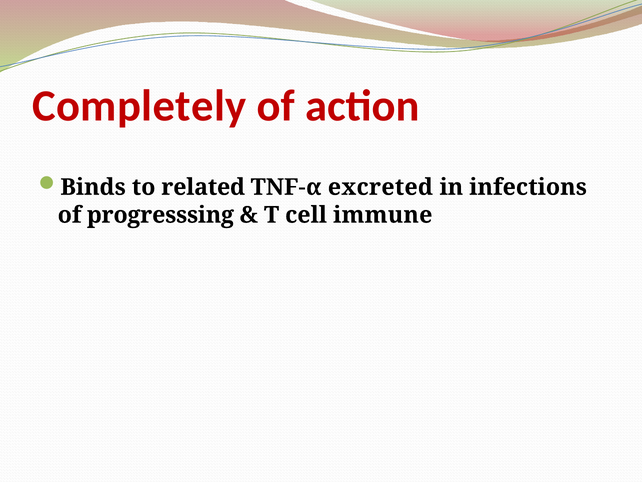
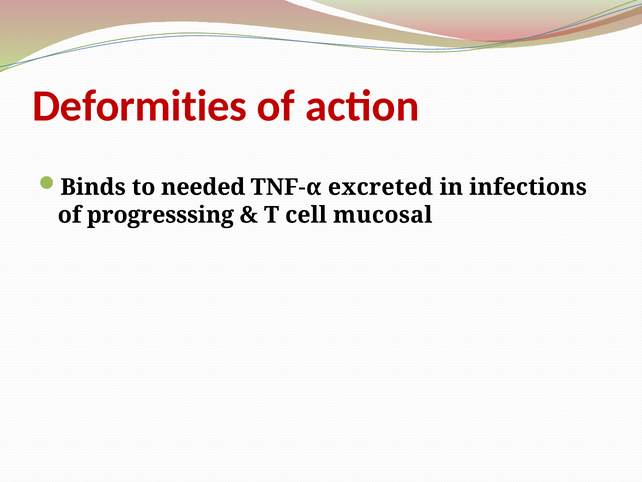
Completely: Completely -> Deformities
related: related -> needed
immune: immune -> mucosal
